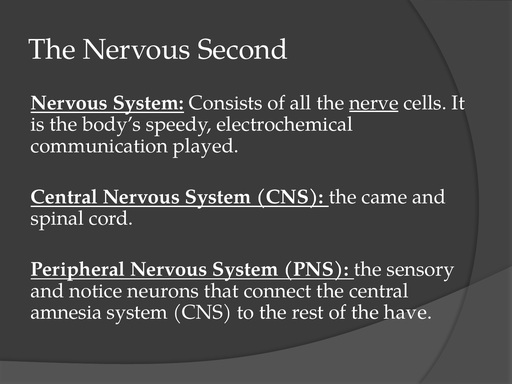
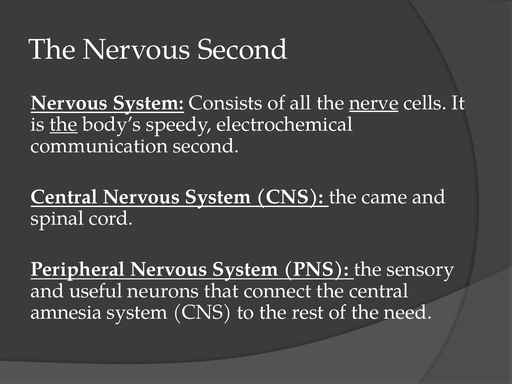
the at (64, 124) underline: none -> present
communication played: played -> second
notice: notice -> useful
have: have -> need
